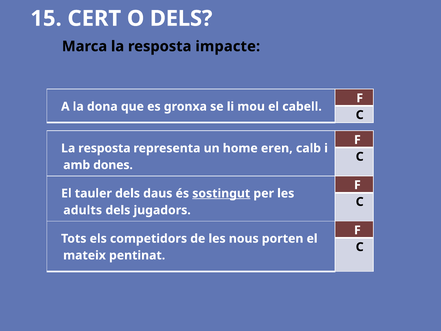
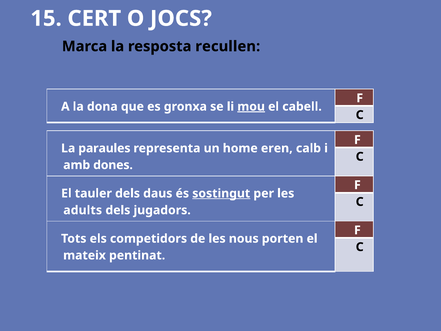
O DELS: DELS -> JOCS
impacte: impacte -> recullen
mou underline: none -> present
resposta at (104, 148): resposta -> paraules
